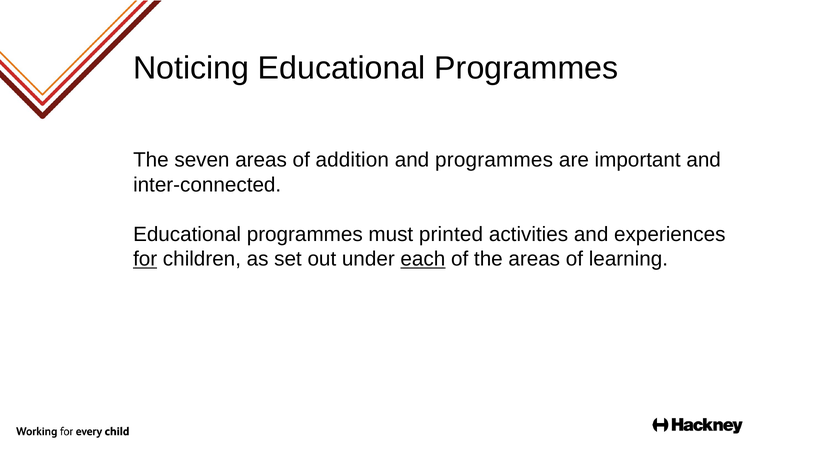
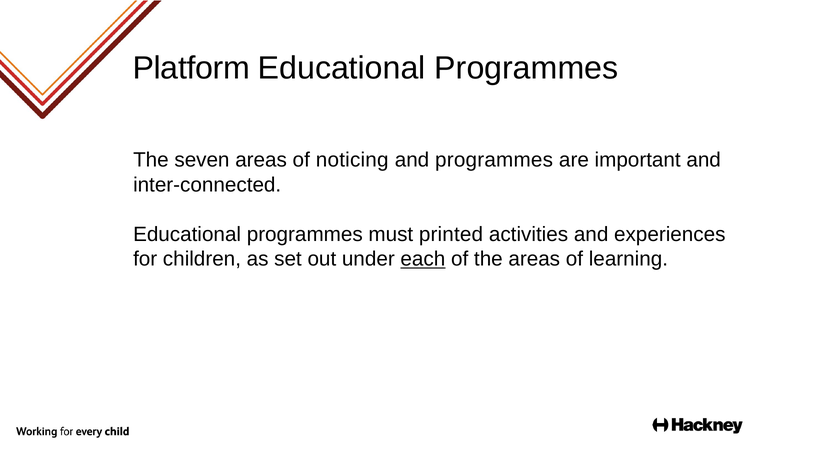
Noticing: Noticing -> Platform
addition: addition -> noticing
for underline: present -> none
